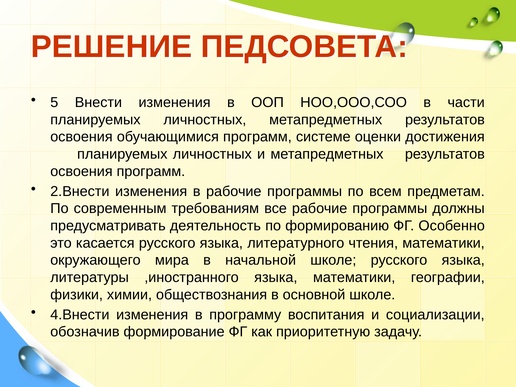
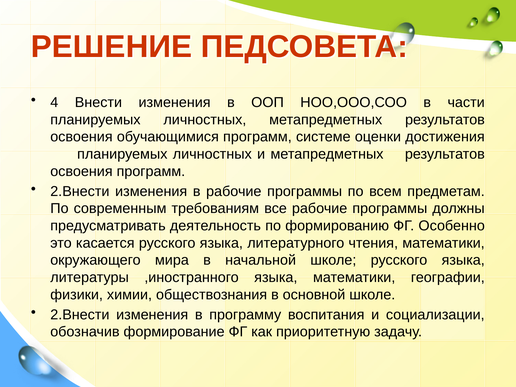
5: 5 -> 4
4.Внести at (80, 315): 4.Внести -> 2.Внести
